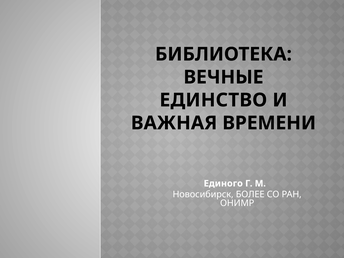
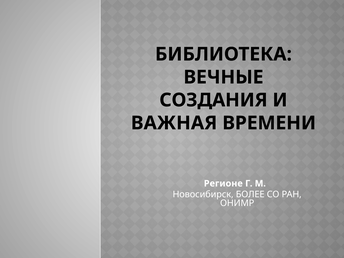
ЕДИНСТВО: ЕДИНСТВО -> СОЗДАНИЯ
Единого: Единого -> Регионе
